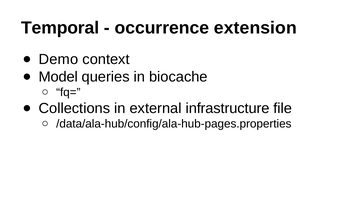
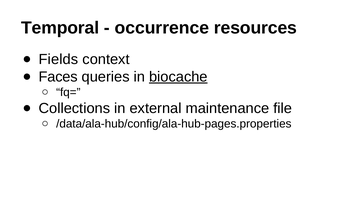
extension: extension -> resources
Demo: Demo -> Fields
Model: Model -> Faces
biocache underline: none -> present
infrastructure: infrastructure -> maintenance
